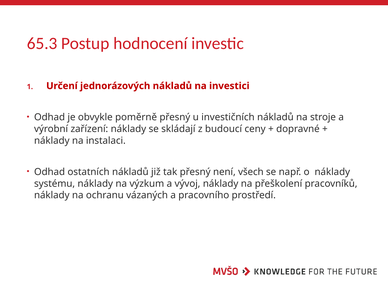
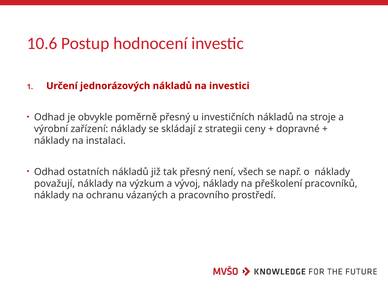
65.3: 65.3 -> 10.6
budoucí: budoucí -> strategii
systému: systému -> považují
